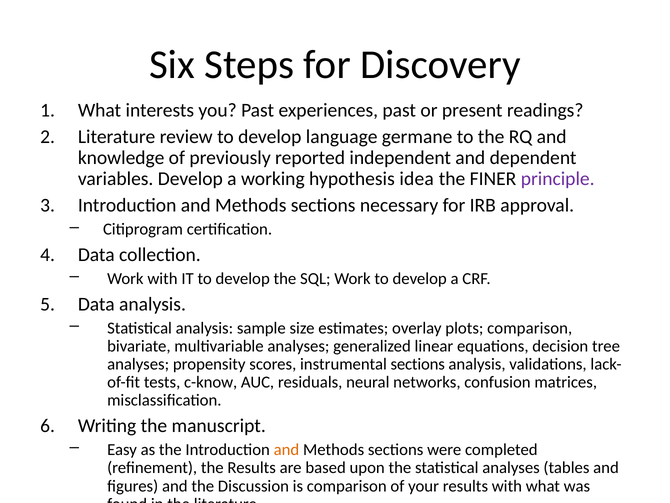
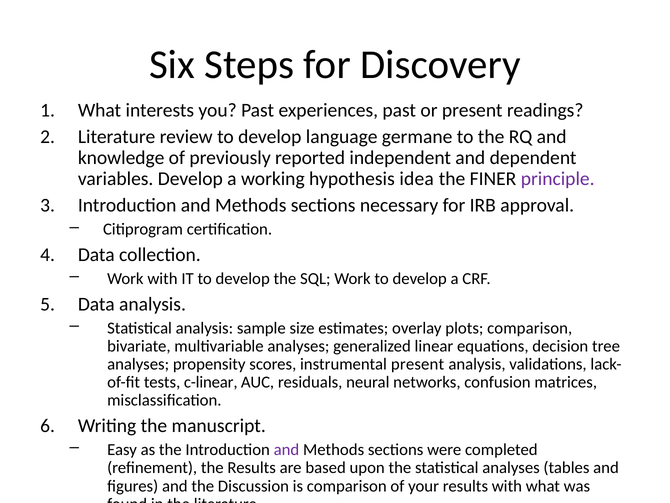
instrumental sections: sections -> present
c-know: c-know -> c-linear
and at (286, 449) colour: orange -> purple
